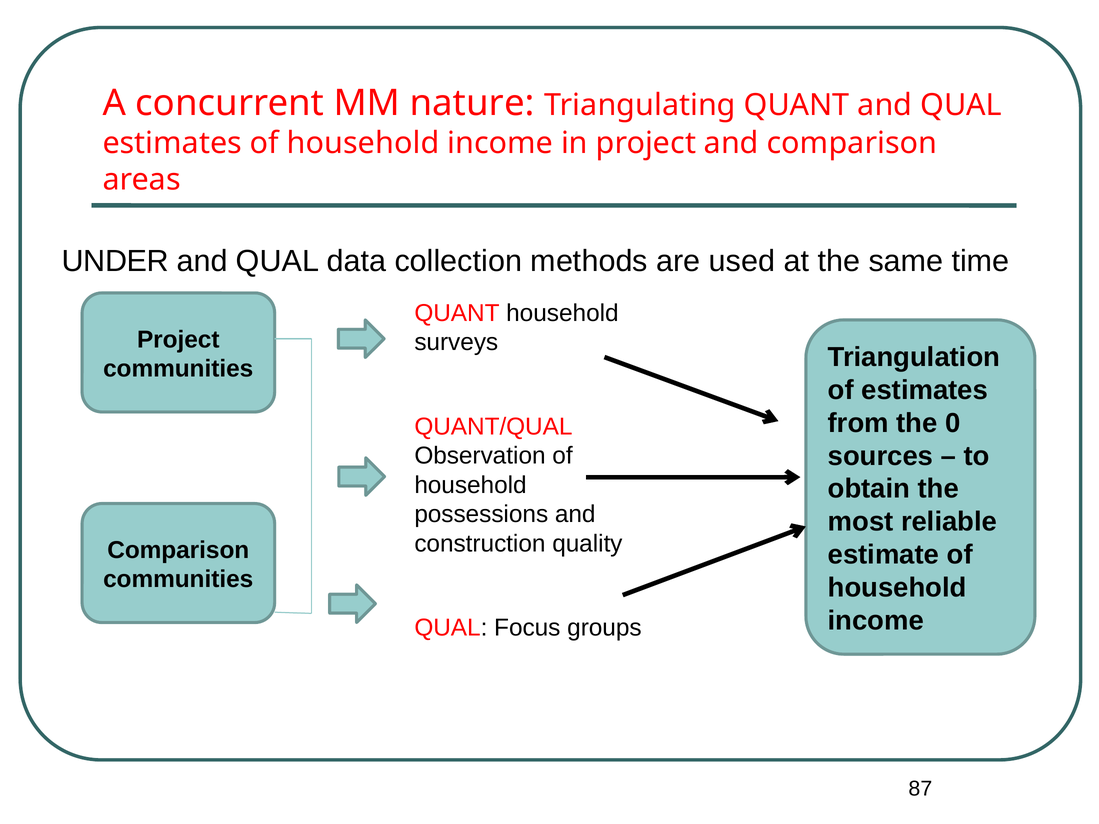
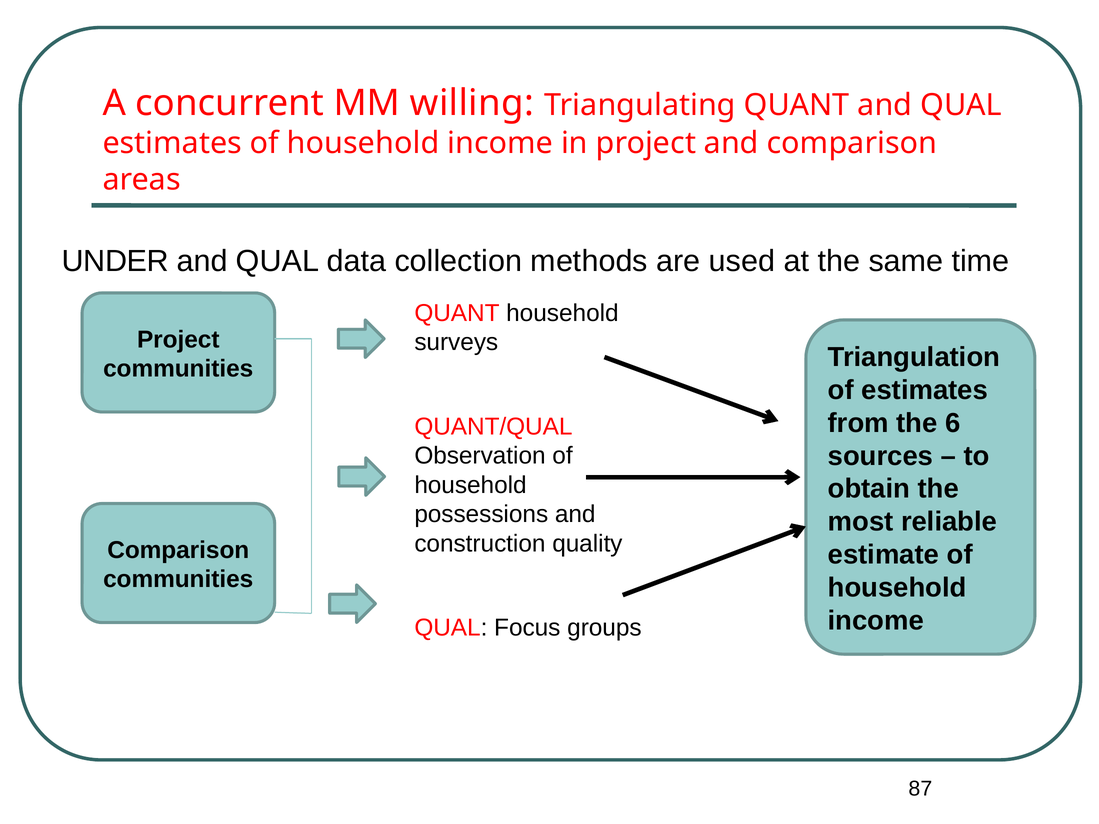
nature: nature -> willing
0: 0 -> 6
